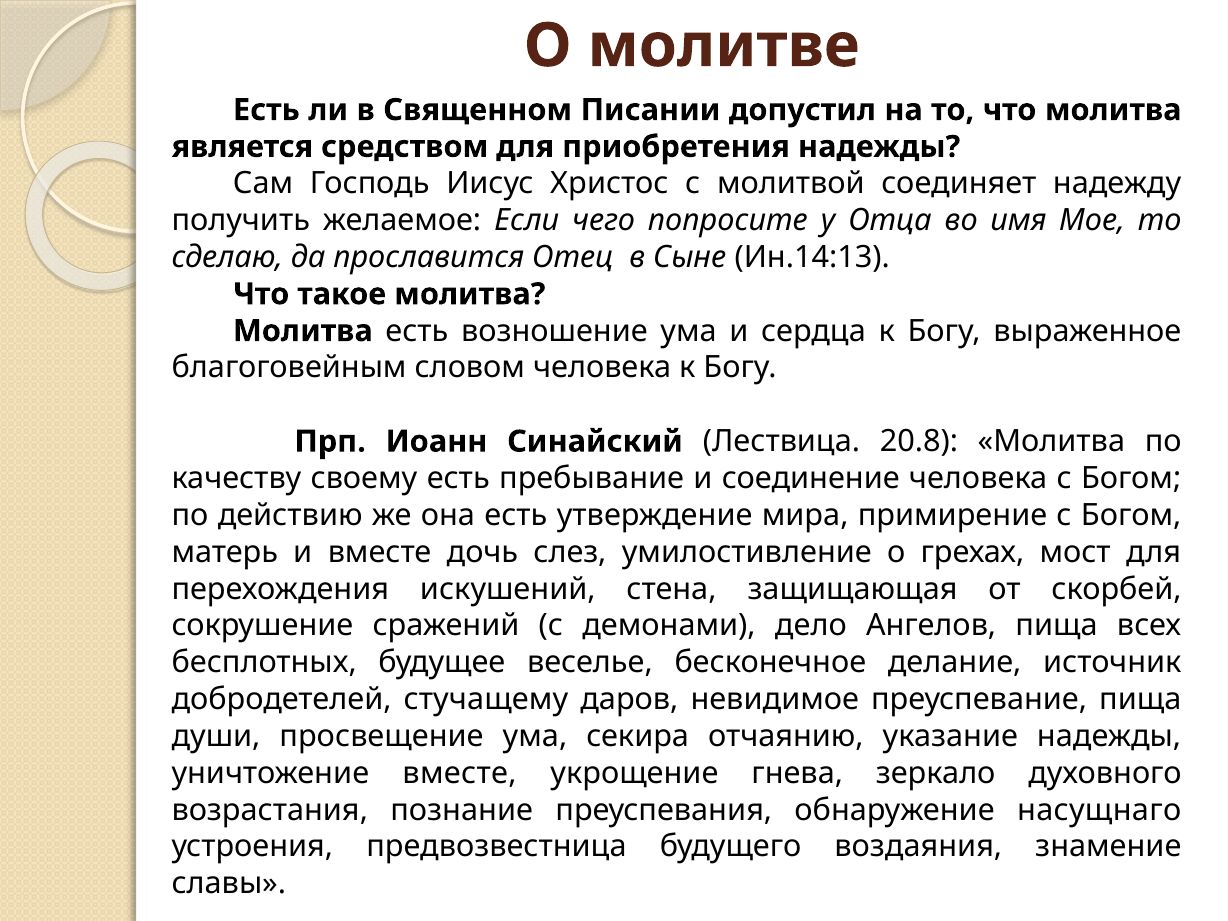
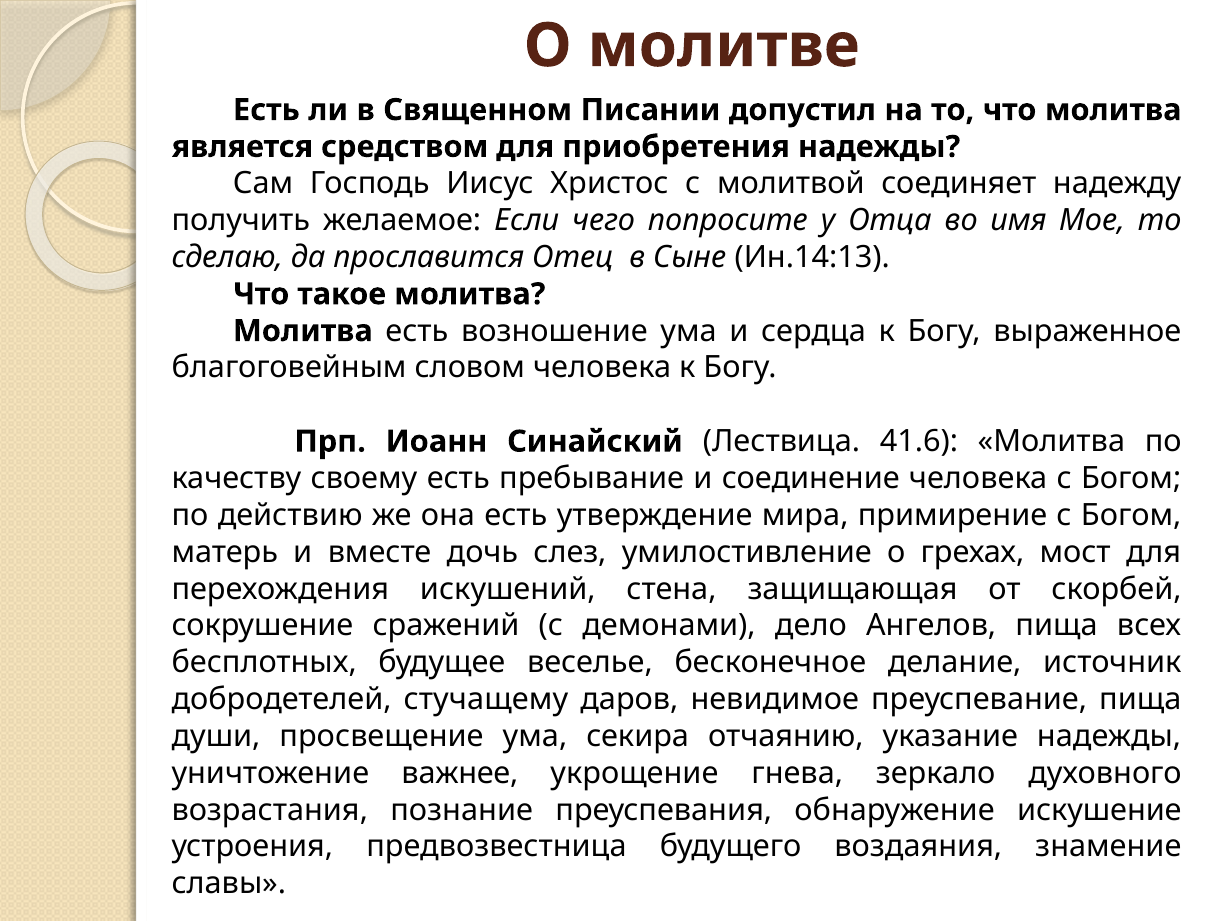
20.8: 20.8 -> 41.6
уничтожение вместе: вместе -> важнее
насущнаго: насущнаго -> искушение
